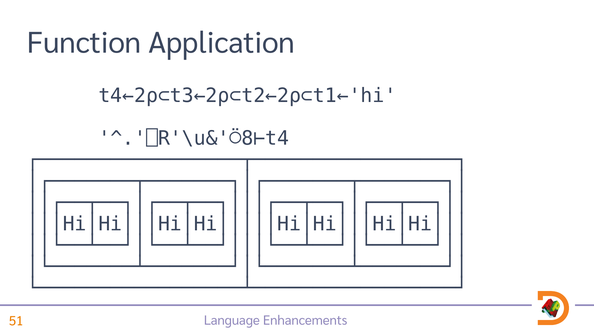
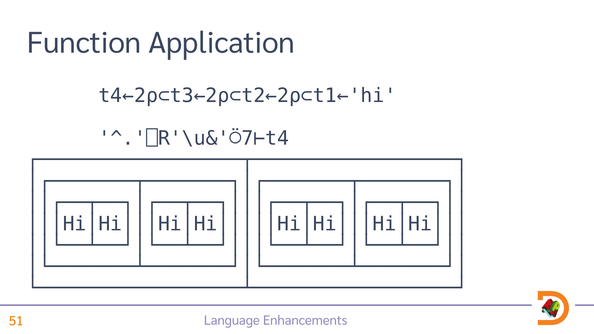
^.'⎕R'\u&'⍥8⊢t4: ^.'⎕R'\u&'⍥8⊢t4 -> ^.'⎕R'\u&'⍥7⊢t4
